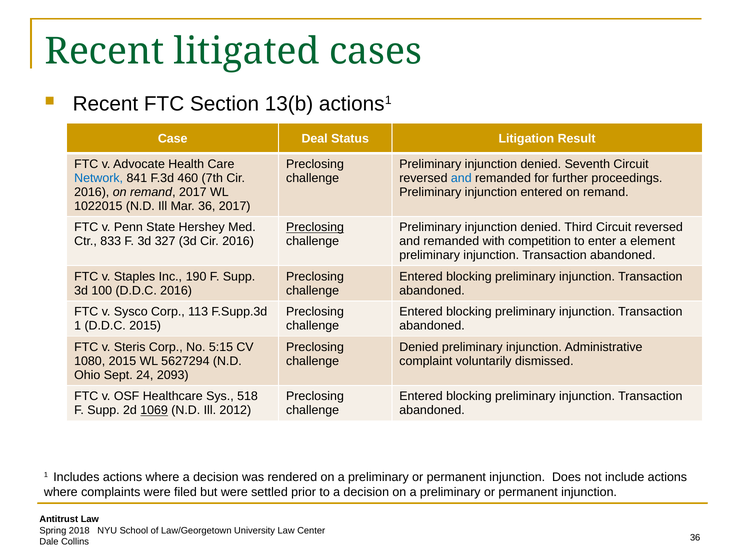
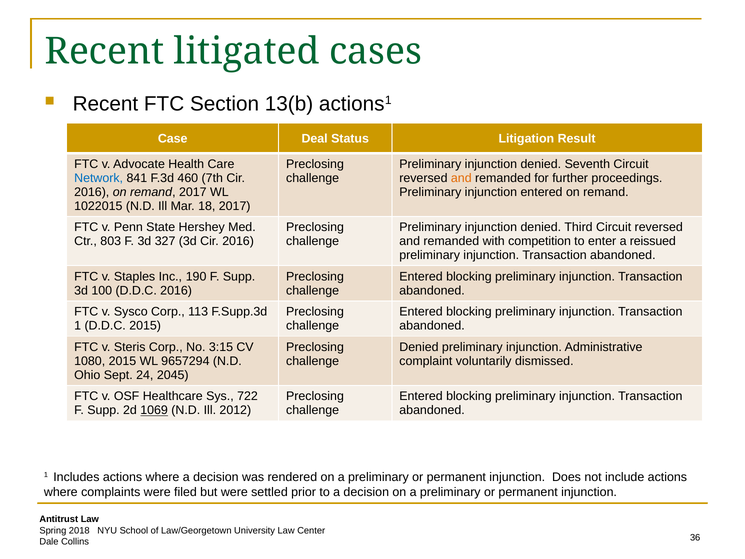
and at (461, 178) colour: blue -> orange
Mar 36: 36 -> 18
Preclosing at (315, 227) underline: present -> none
833: 833 -> 803
element: element -> reissued
5:15: 5:15 -> 3:15
5627294: 5627294 -> 9657294
2093: 2093 -> 2045
518: 518 -> 722
